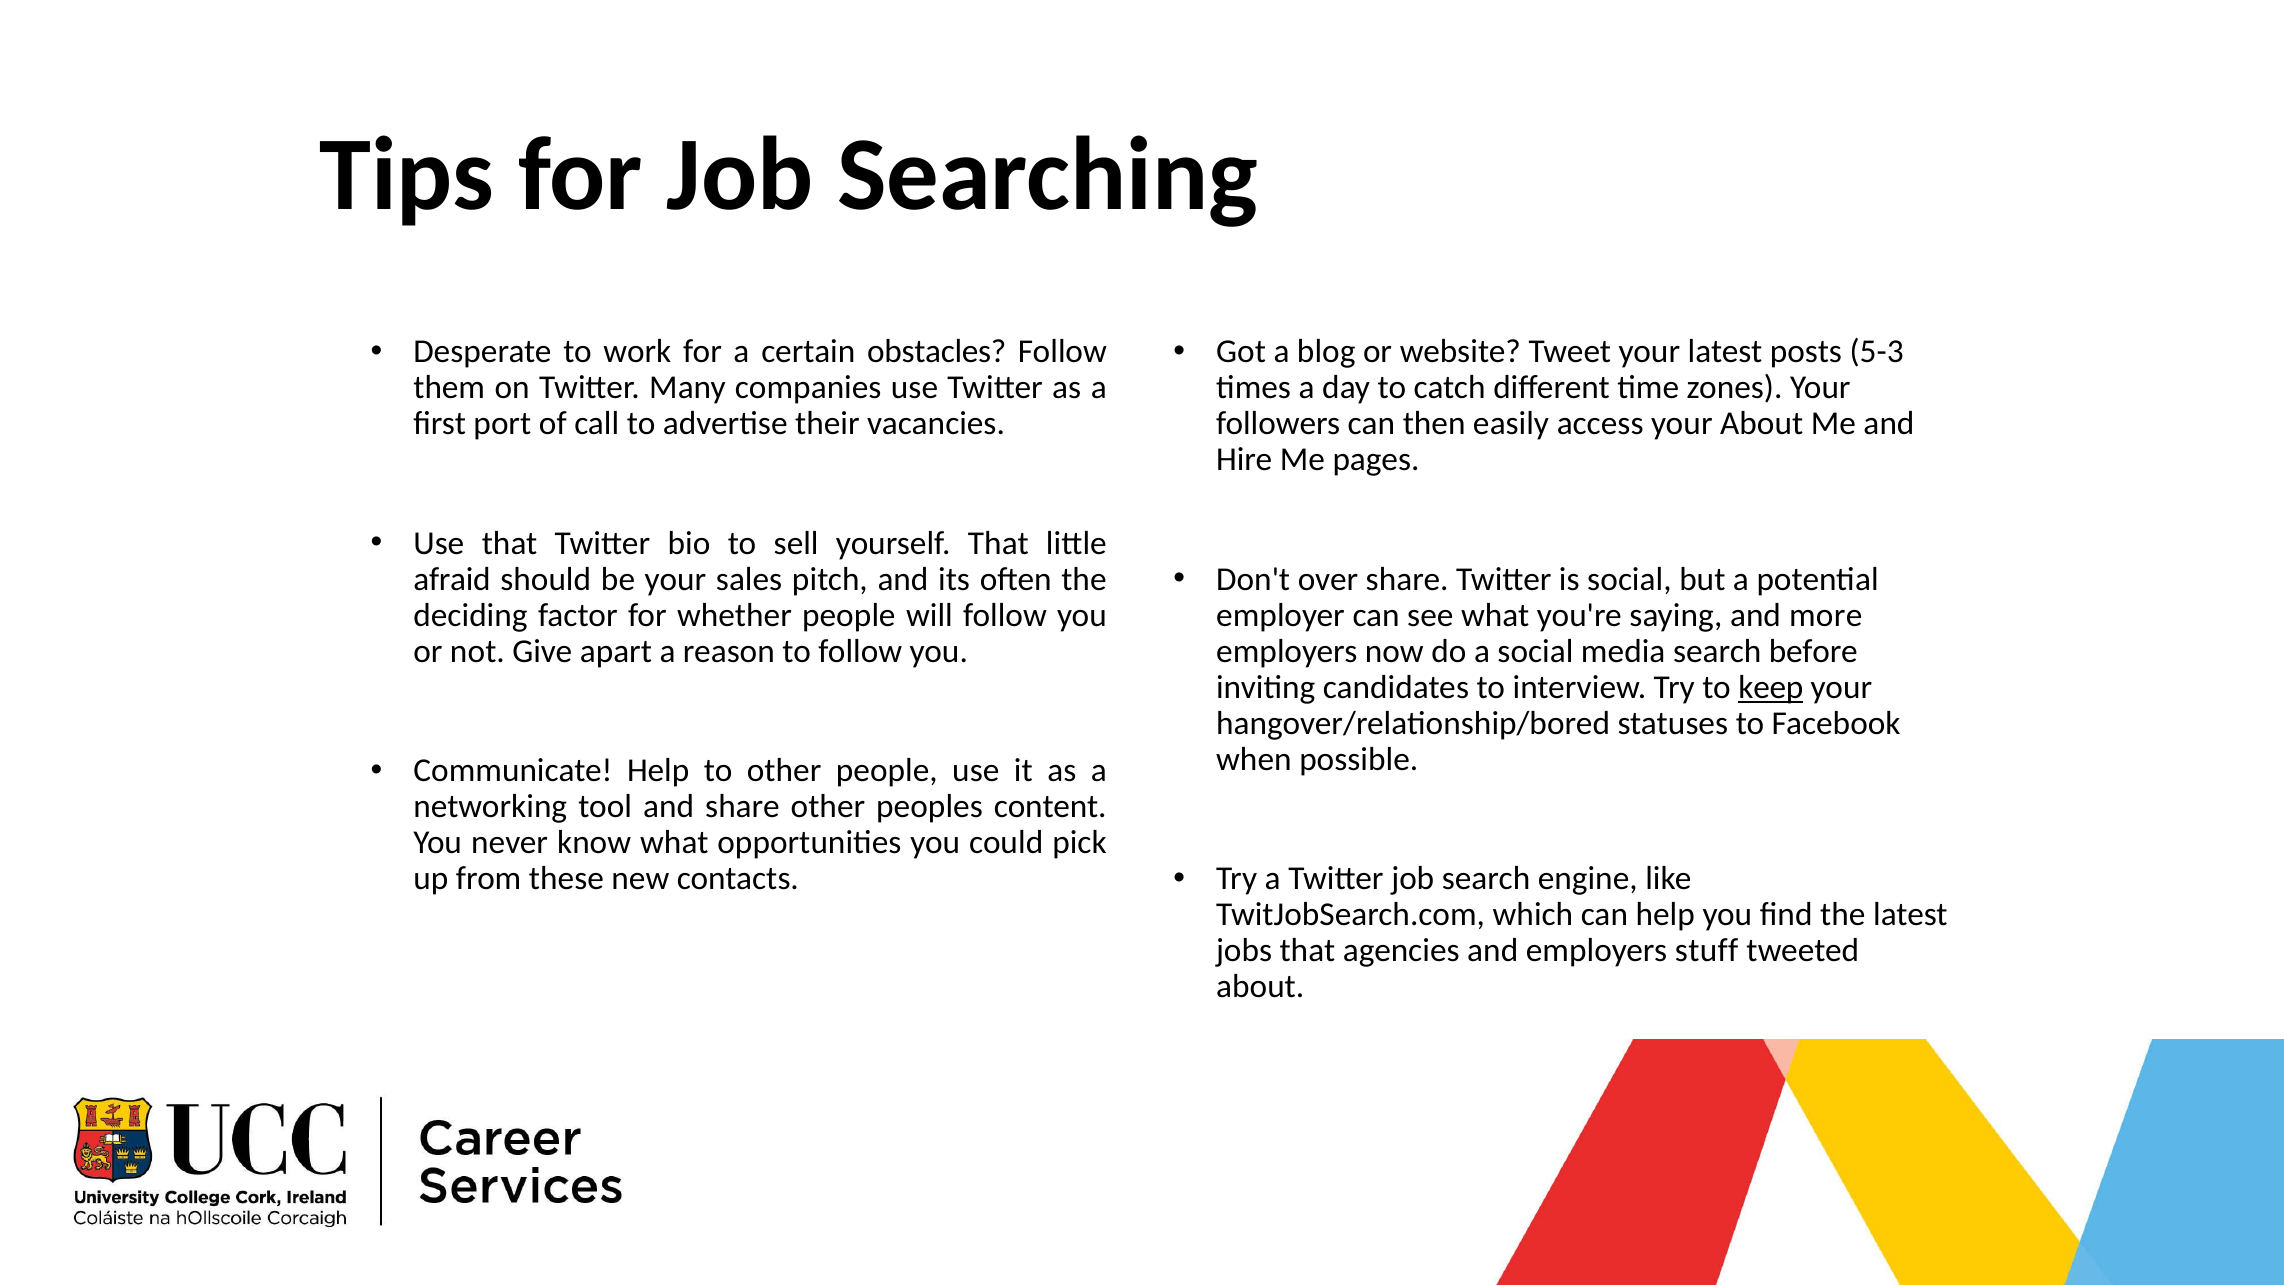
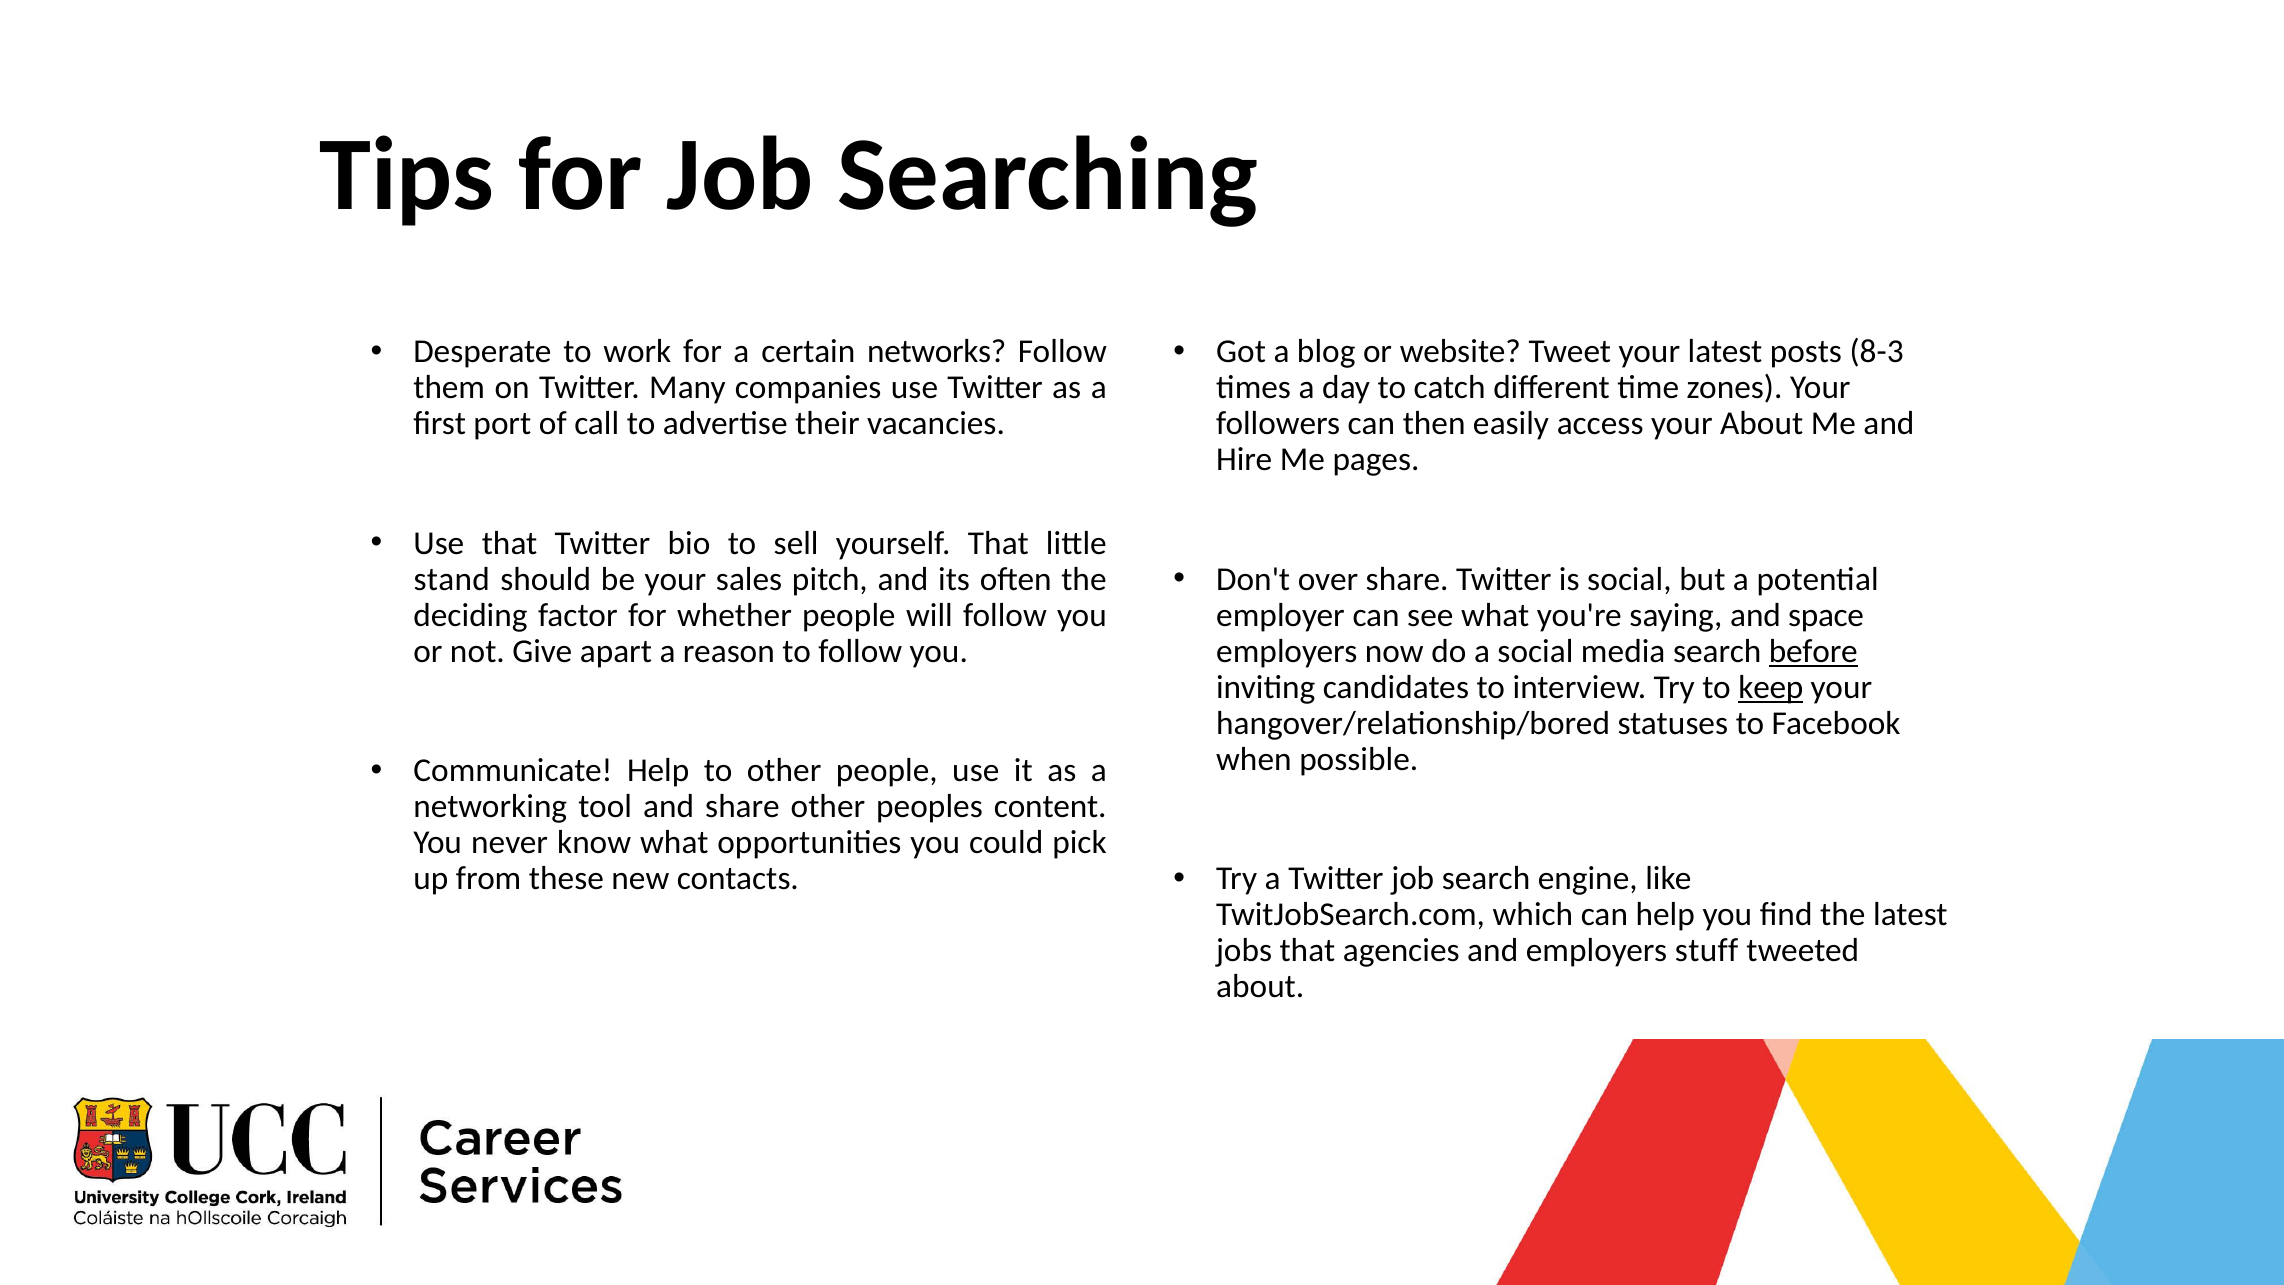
obstacles: obstacles -> networks
5-3: 5-3 -> 8-3
afraid: afraid -> stand
more: more -> space
before underline: none -> present
